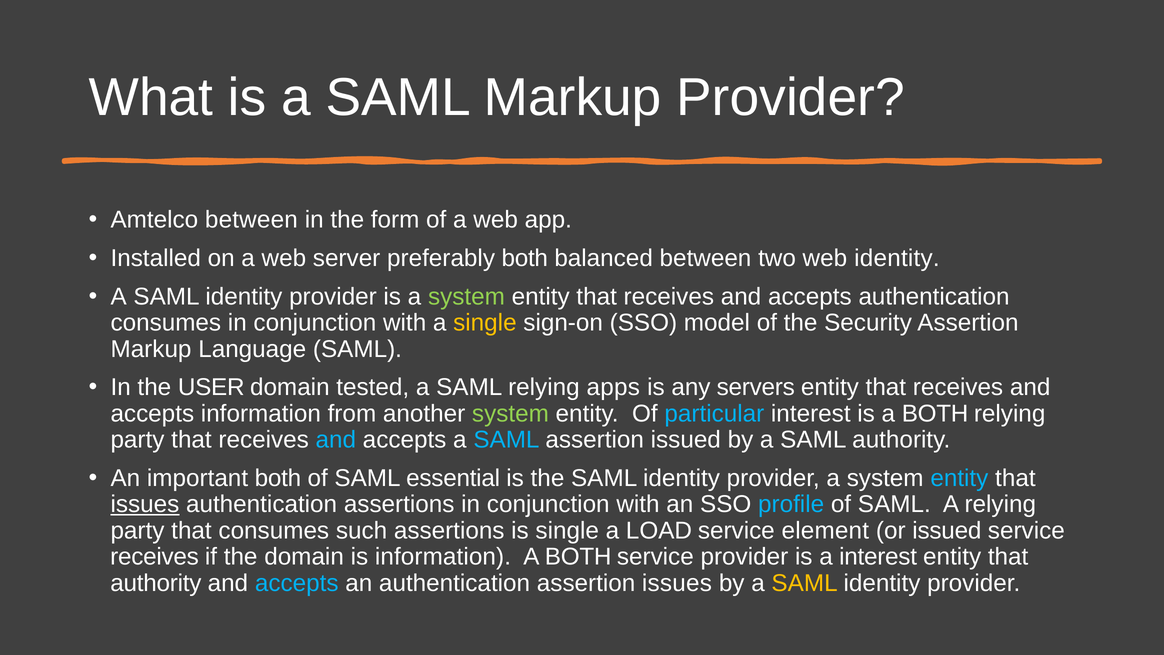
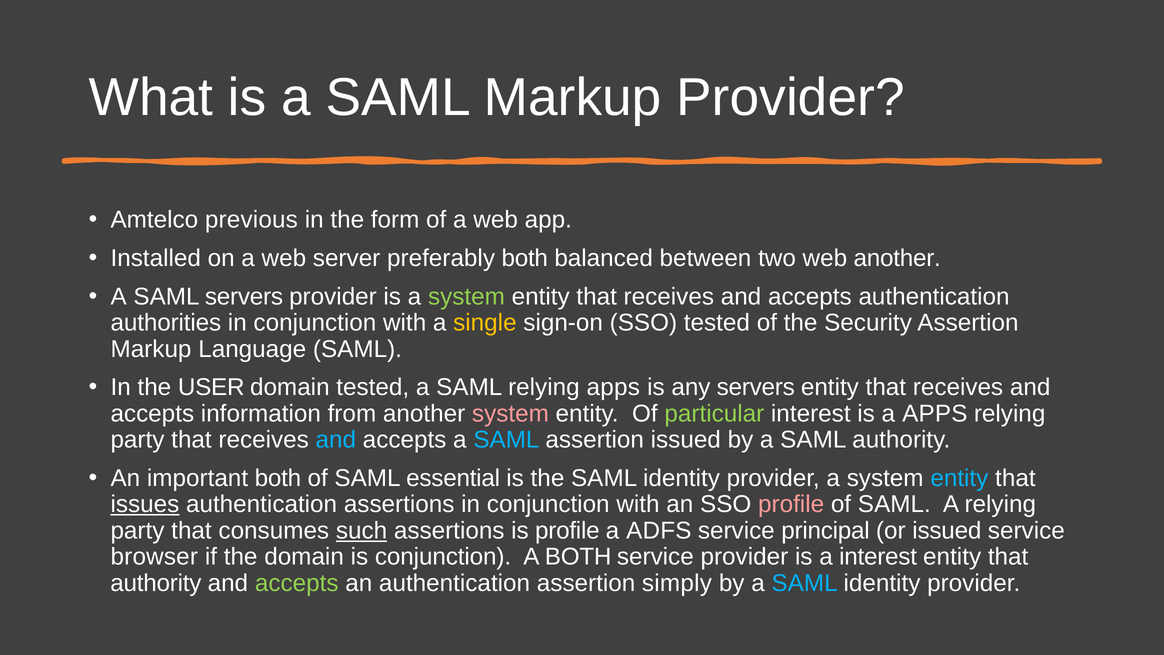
Amtelco between: between -> previous
web identity: identity -> another
identity at (244, 296): identity -> servers
consumes at (166, 323): consumes -> authorities
SSO model: model -> tested
system at (510, 413) colour: light green -> pink
particular colour: light blue -> light green
is a BOTH: BOTH -> APPS
profile at (791, 504) colour: light blue -> pink
such underline: none -> present
is single: single -> profile
LOAD: LOAD -> ADFS
element: element -> principal
receives at (154, 557): receives -> browser
is information: information -> conjunction
accepts at (297, 583) colour: light blue -> light green
assertion issues: issues -> simply
SAML at (805, 583) colour: yellow -> light blue
